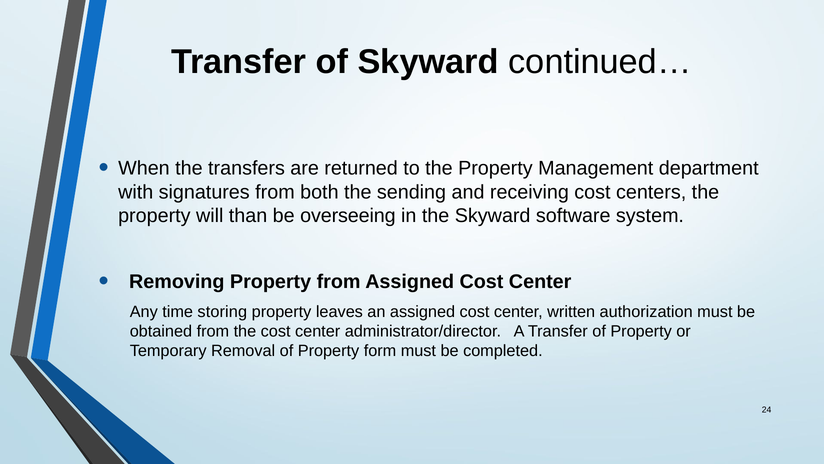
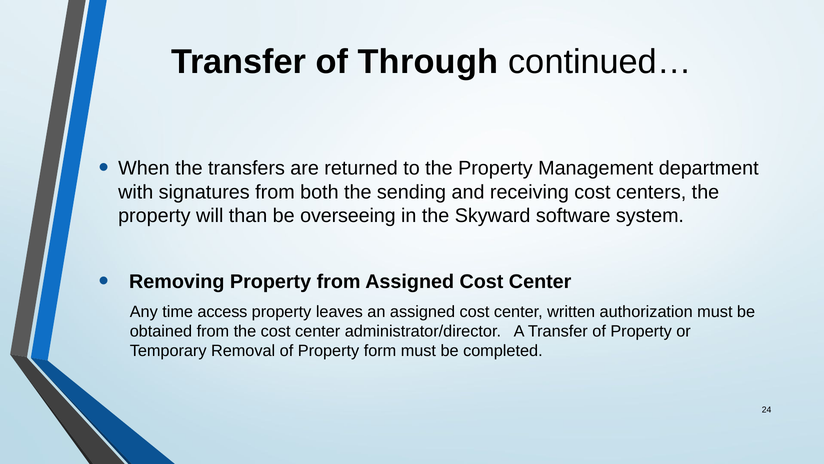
of Skyward: Skyward -> Through
storing: storing -> access
